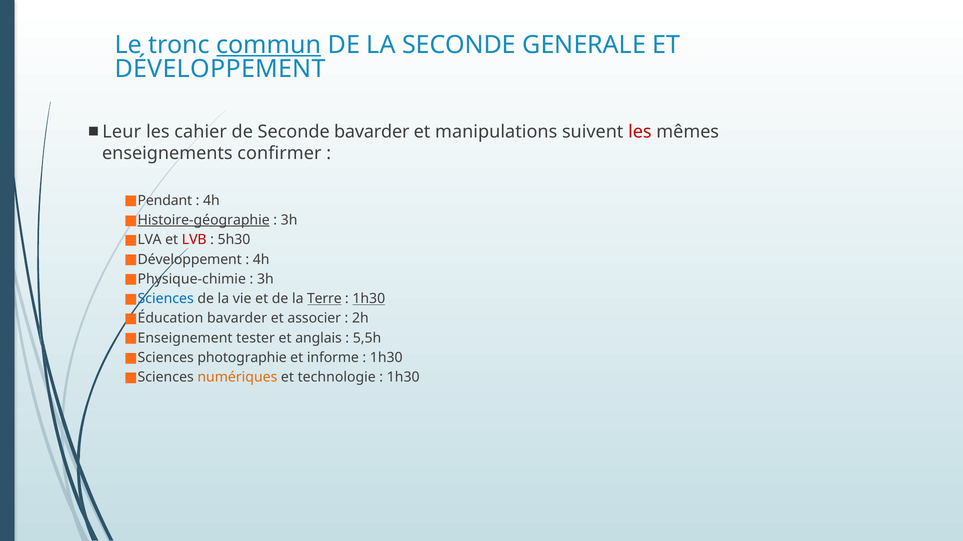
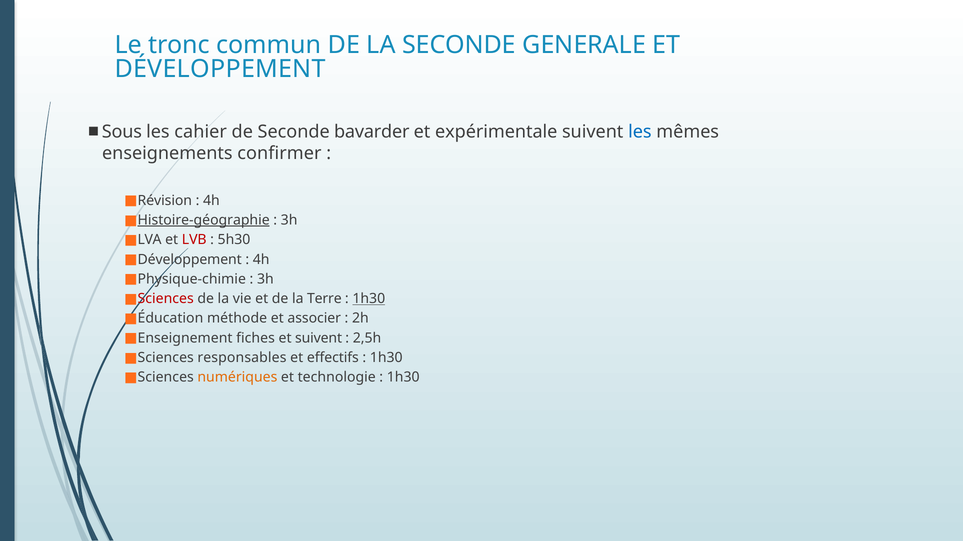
commun underline: present -> none
Leur: Leur -> Sous
manipulations: manipulations -> expérimentale
les at (640, 132) colour: red -> blue
Pendant: Pendant -> Révision
Sciences at (166, 299) colour: blue -> red
Terre underline: present -> none
Éducation bavarder: bavarder -> méthode
tester: tester -> fiches
et anglais: anglais -> suivent
5,5h: 5,5h -> 2,5h
photographie: photographie -> responsables
informe: informe -> effectifs
